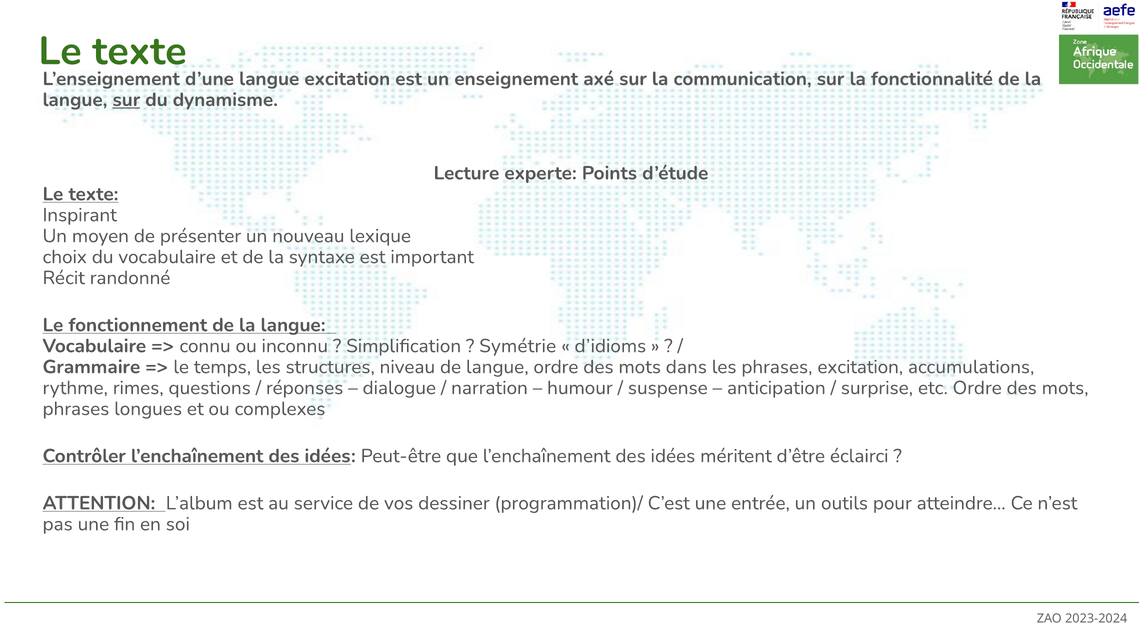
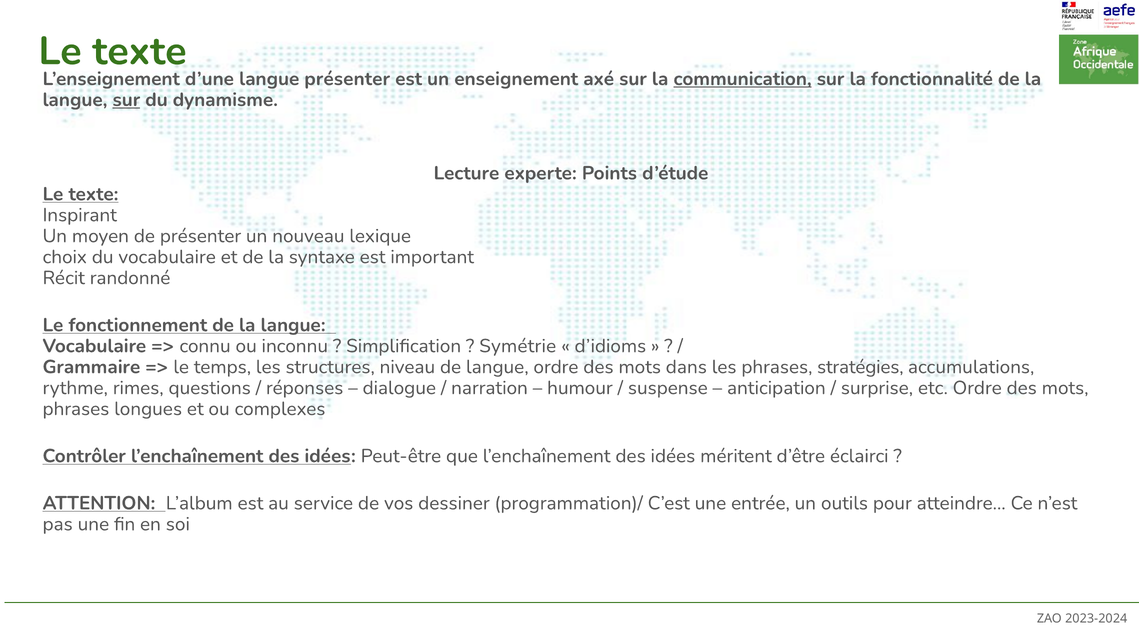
langue excitation: excitation -> présenter
communication underline: none -> present
phrases excitation: excitation -> stratégies
